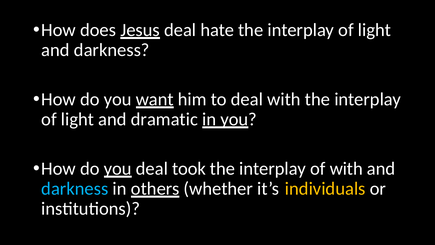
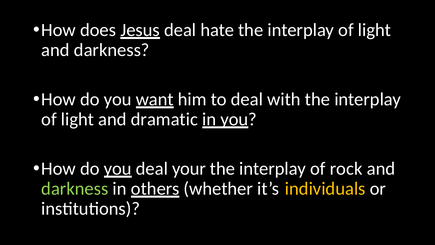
took: took -> your
of with: with -> rock
darkness at (75, 189) colour: light blue -> light green
